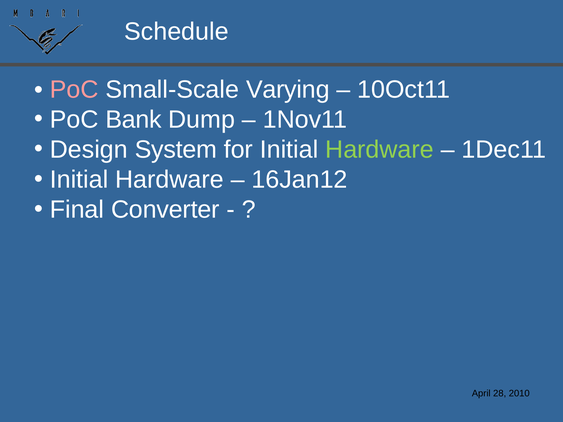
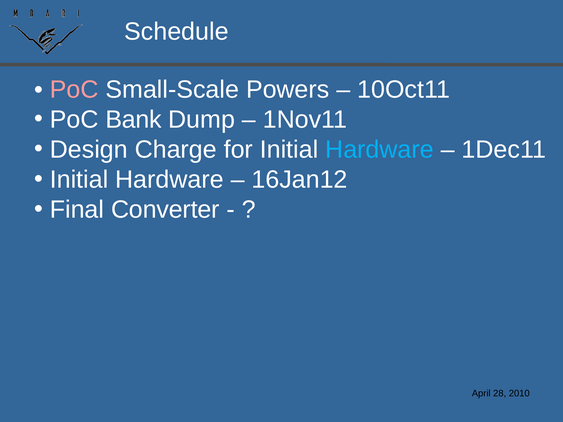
Varying: Varying -> Powers
System: System -> Charge
Hardware at (380, 150) colour: light green -> light blue
